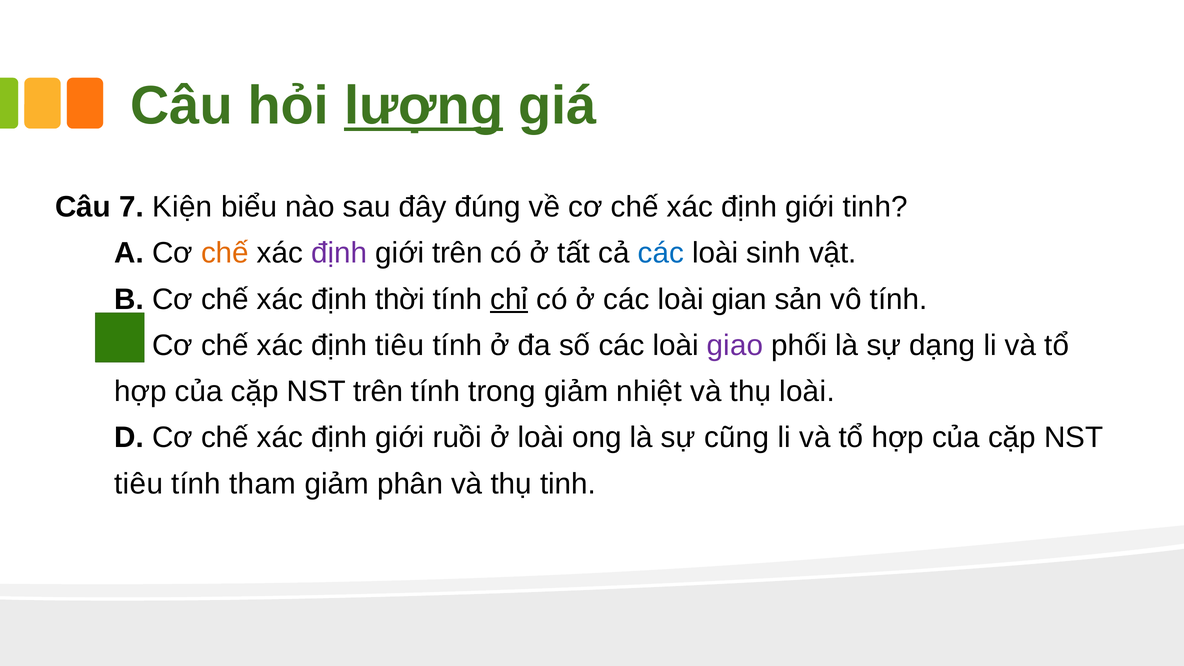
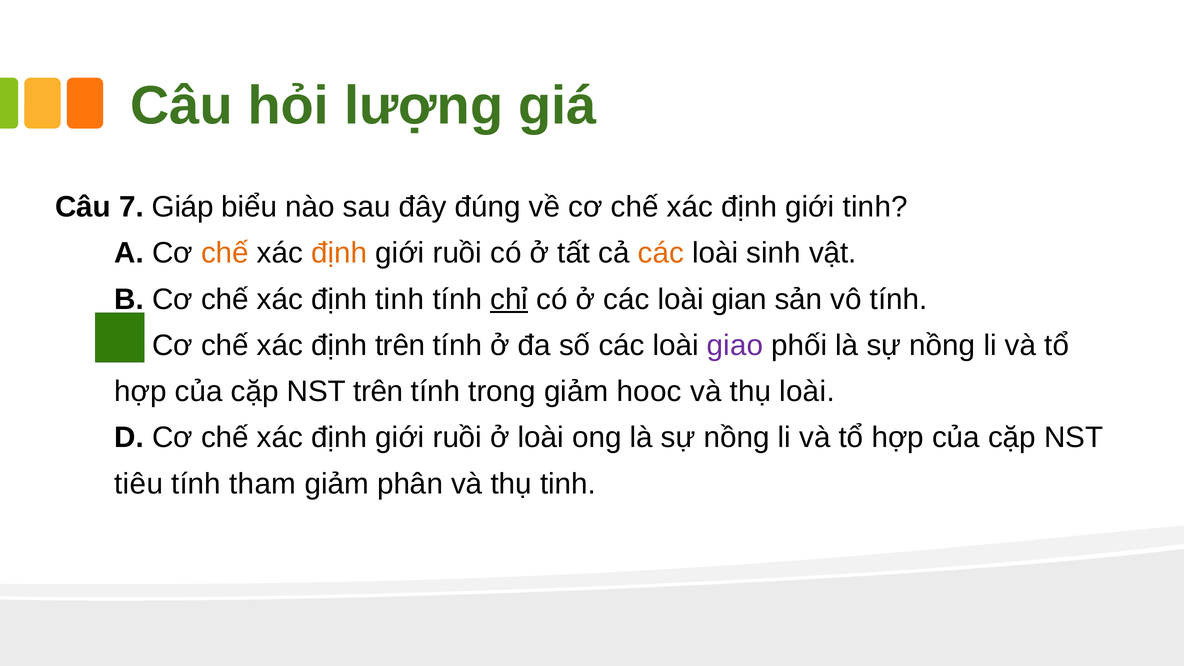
lượng underline: present -> none
Kiện: Kiện -> Giáp
định at (339, 253) colour: purple -> orange
trên at (457, 253): trên -> ruồi
các at (661, 253) colour: blue -> orange
định thời: thời -> tinh
định tiêu: tiêu -> trên
phối là sự dạng: dạng -> nồng
nhiệt: nhiệt -> hooc
ong là sự cũng: cũng -> nồng
